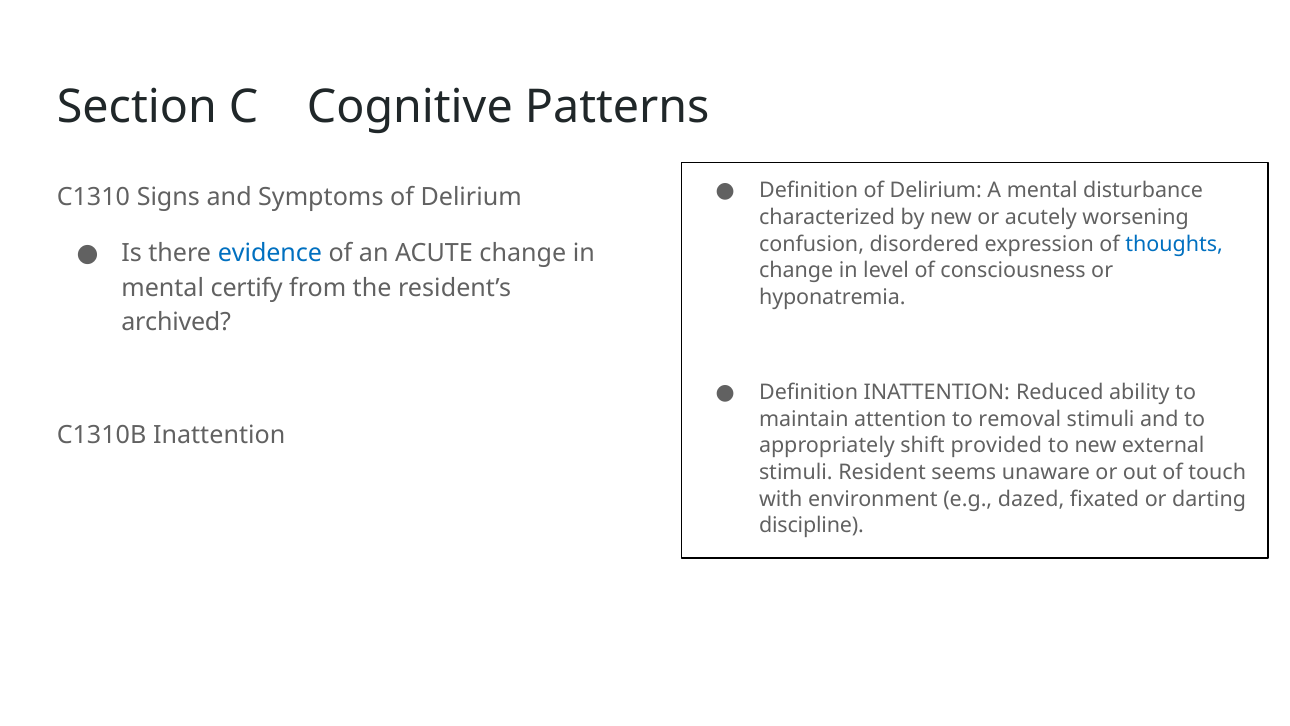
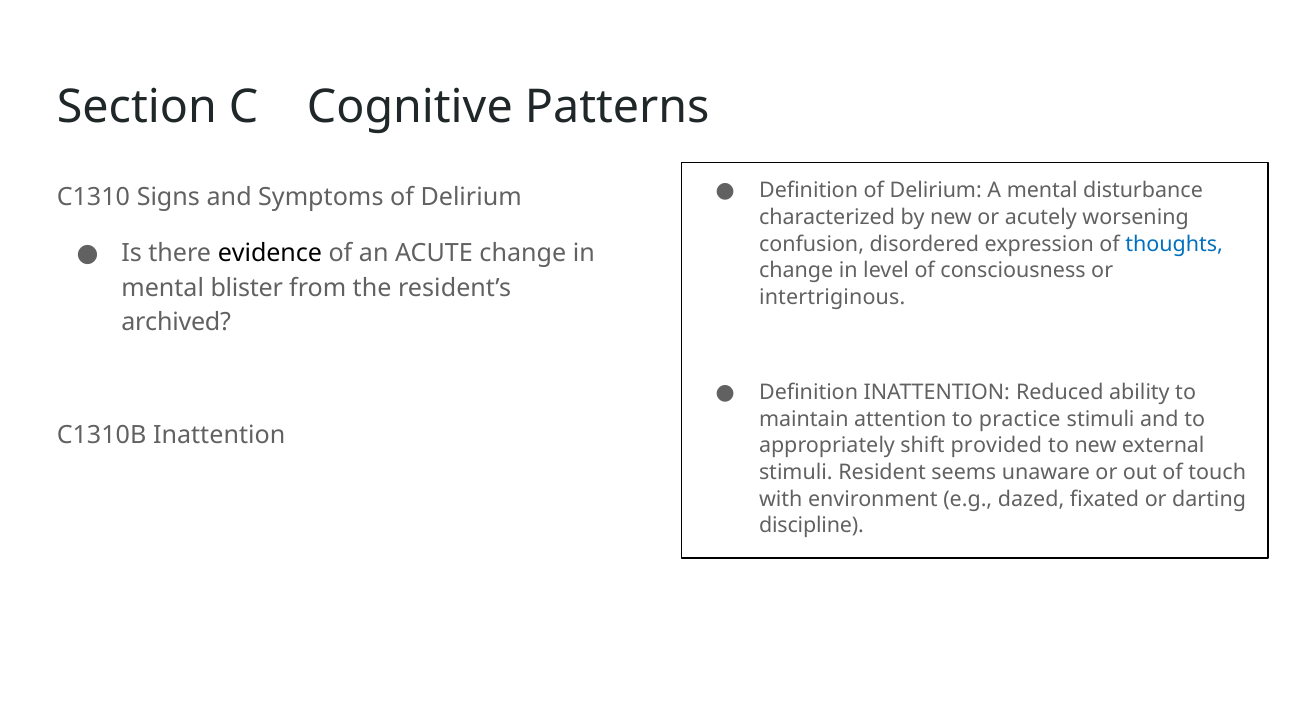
evidence colour: blue -> black
certify: certify -> blister
hyponatremia: hyponatremia -> intertriginous
removal: removal -> practice
